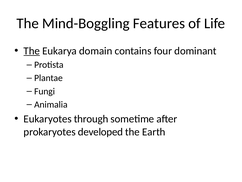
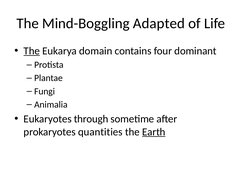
Features: Features -> Adapted
developed: developed -> quantities
Earth underline: none -> present
